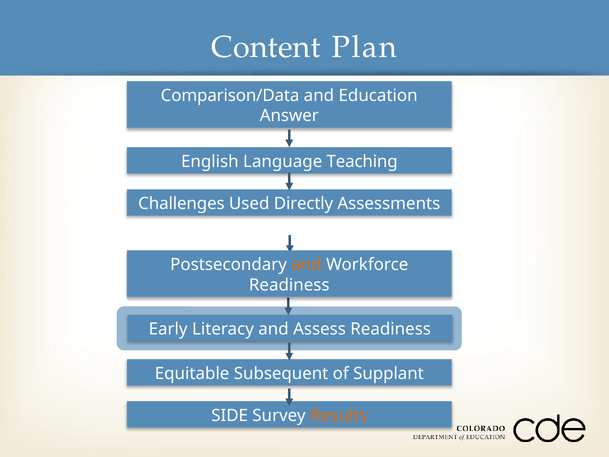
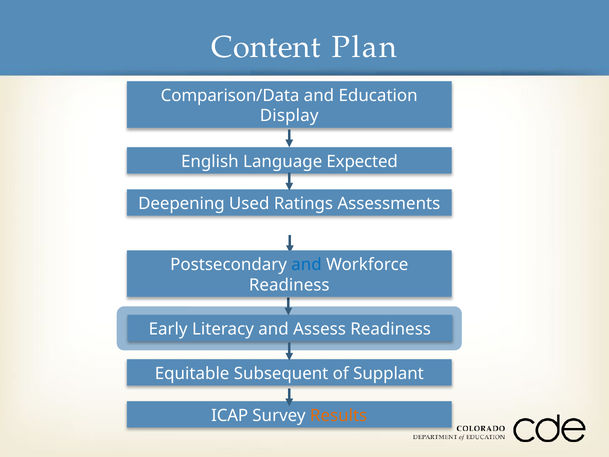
Answer: Answer -> Display
Teaching: Teaching -> Expected
Challenges: Challenges -> Deepening
Directly: Directly -> Ratings
and at (307, 264) colour: orange -> blue
SIDE: SIDE -> ICAP
